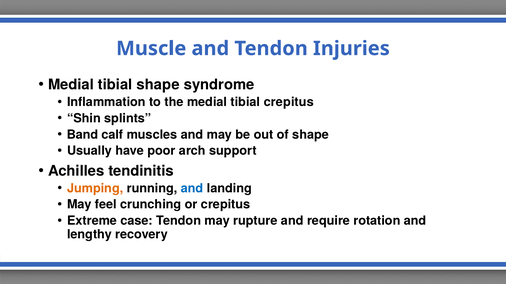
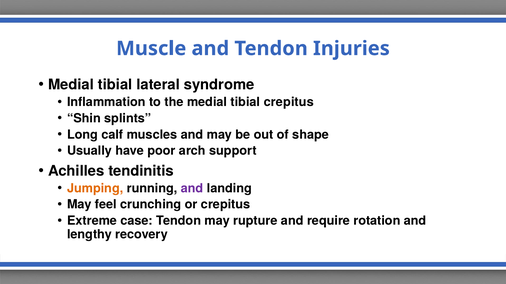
tibial shape: shape -> lateral
Band: Band -> Long
and at (192, 189) colour: blue -> purple
